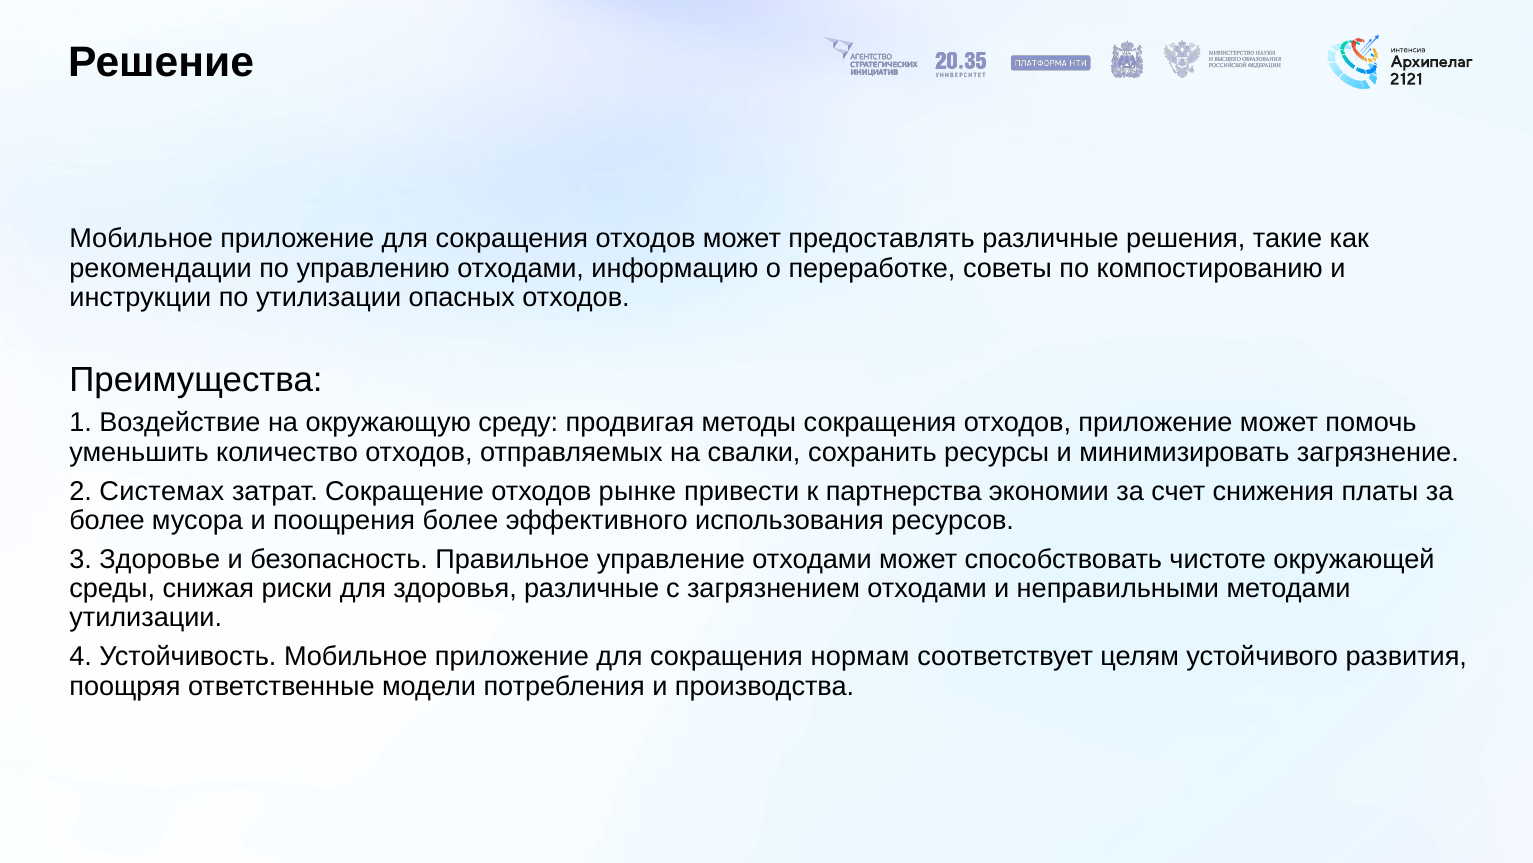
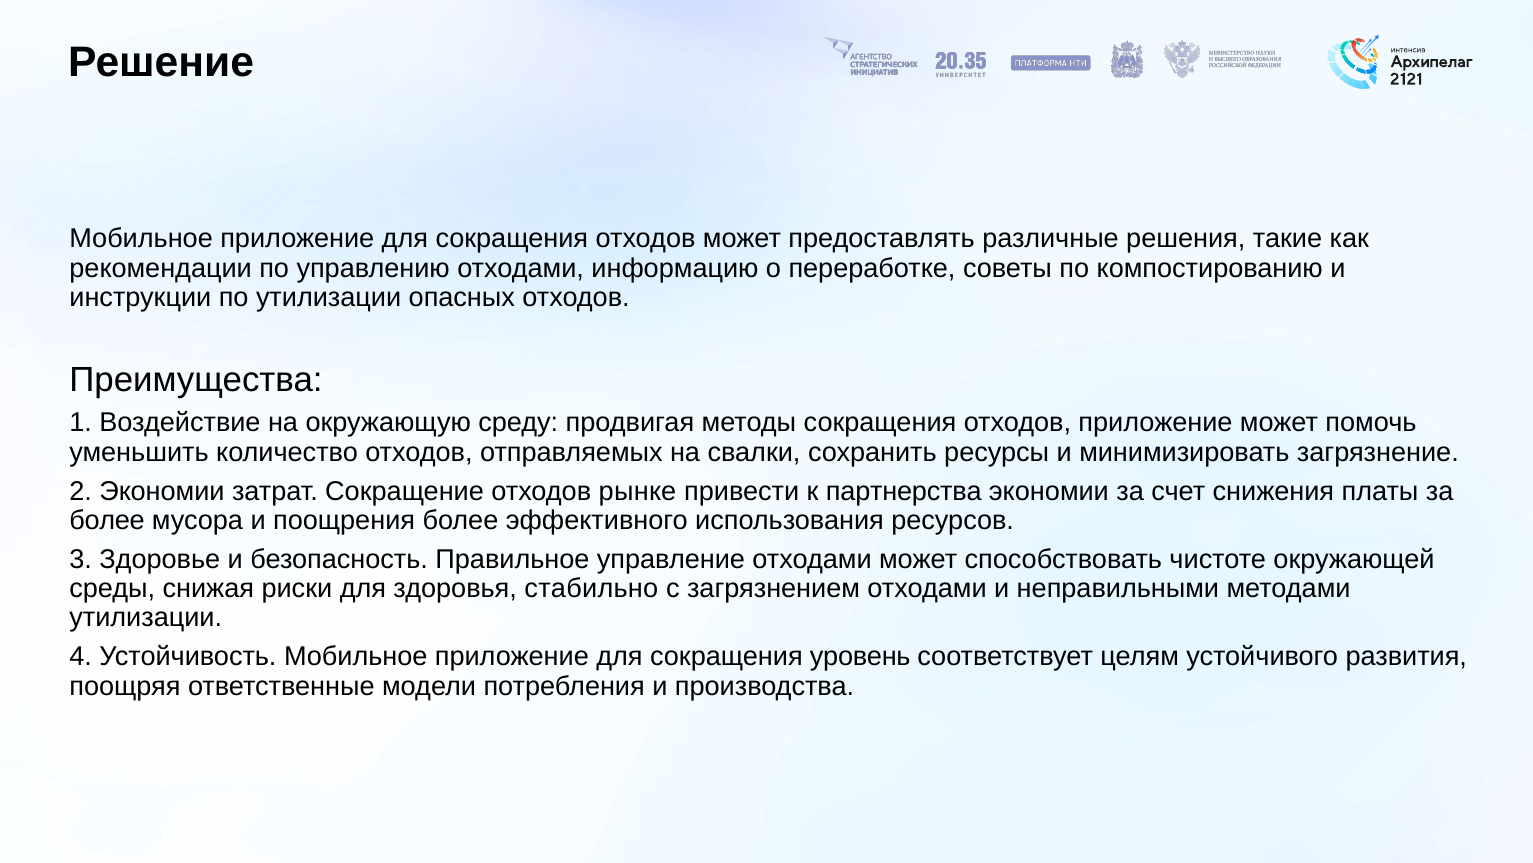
2 Системах: Системах -> Экономии
здоровья различные: различные -> стабильно
нормам: нормам -> уровень
